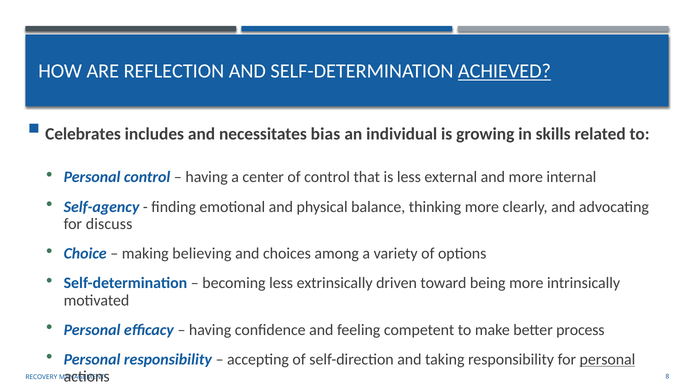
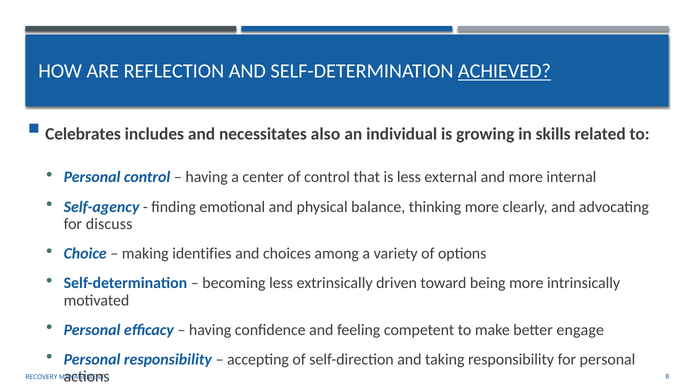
bias: bias -> also
believing: believing -> identifies
process: process -> engage
personal at (607, 359) underline: present -> none
